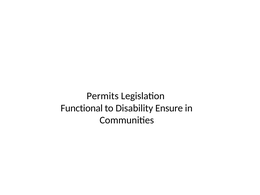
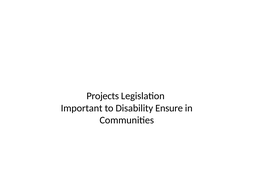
Permits: Permits -> Projects
Functional: Functional -> Important
